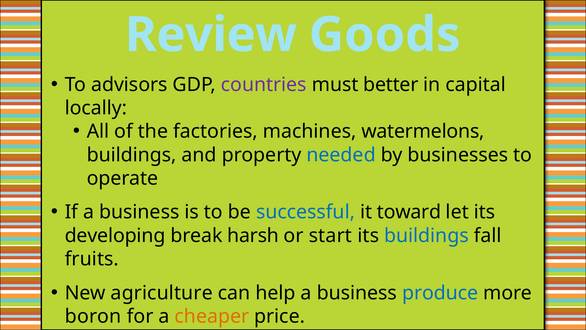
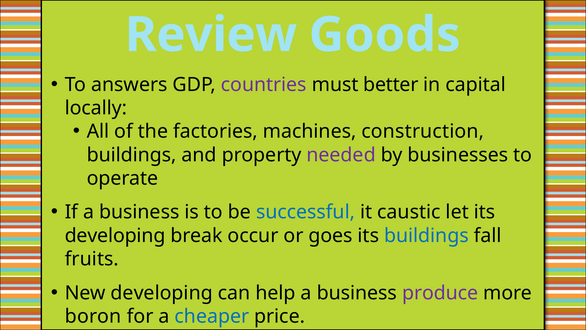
advisors: advisors -> answers
watermelons: watermelons -> construction
needed colour: blue -> purple
toward: toward -> caustic
harsh: harsh -> occur
start: start -> goes
New agriculture: agriculture -> developing
produce colour: blue -> purple
cheaper colour: orange -> blue
